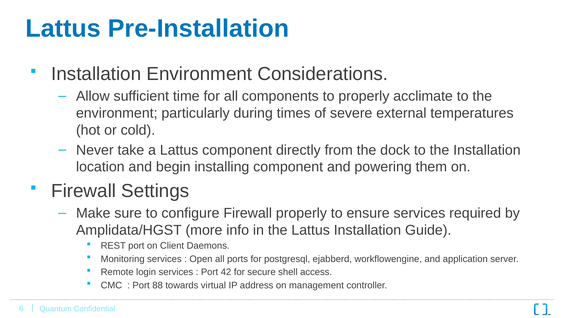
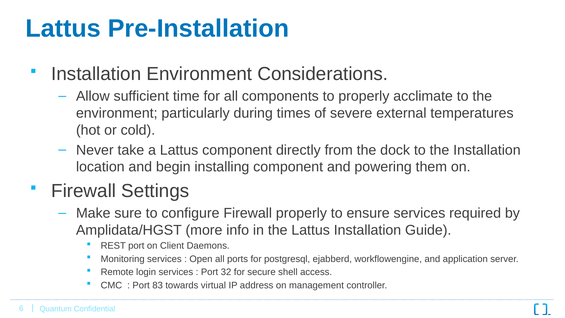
42: 42 -> 32
88: 88 -> 83
